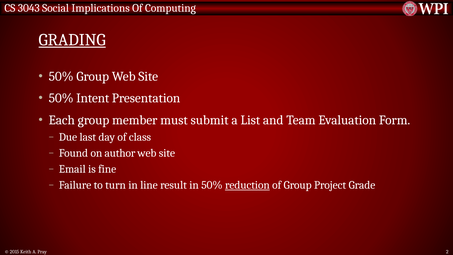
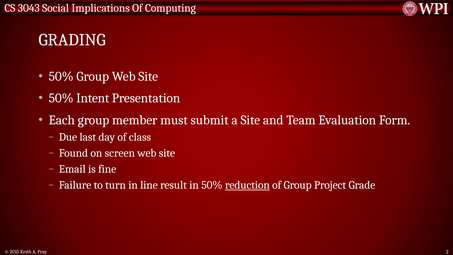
GRADING underline: present -> none
a List: List -> Site
author: author -> screen
